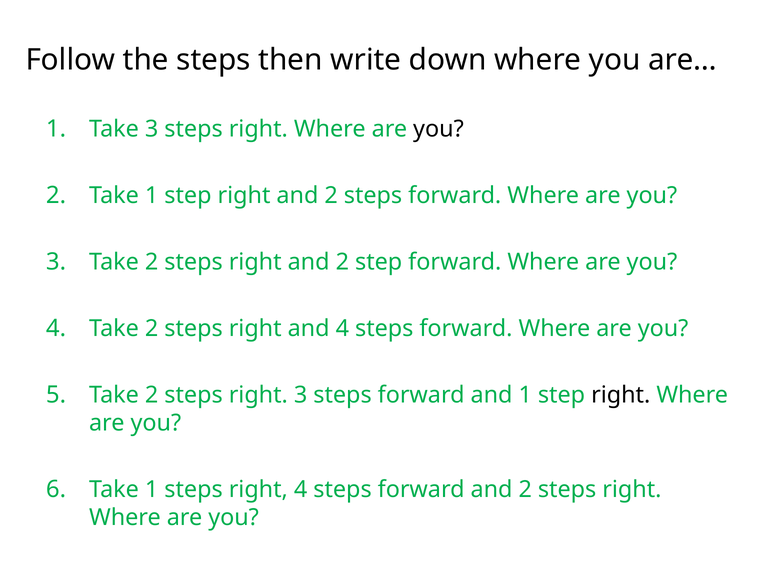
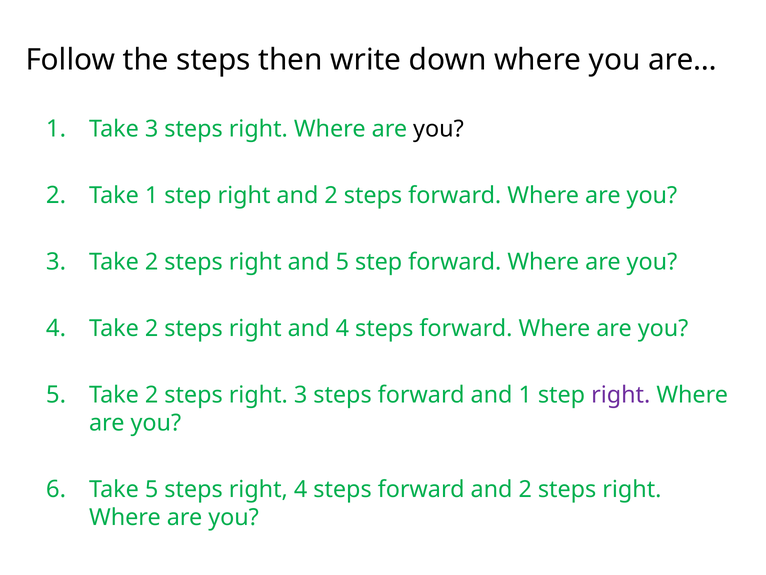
steps right and 2: 2 -> 5
right at (621, 394) colour: black -> purple
1 at (152, 489): 1 -> 5
